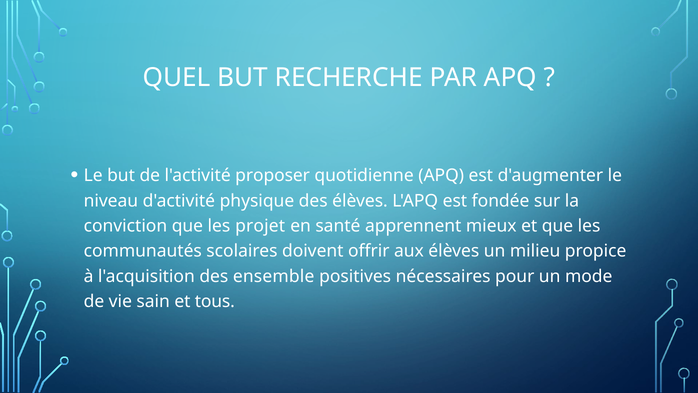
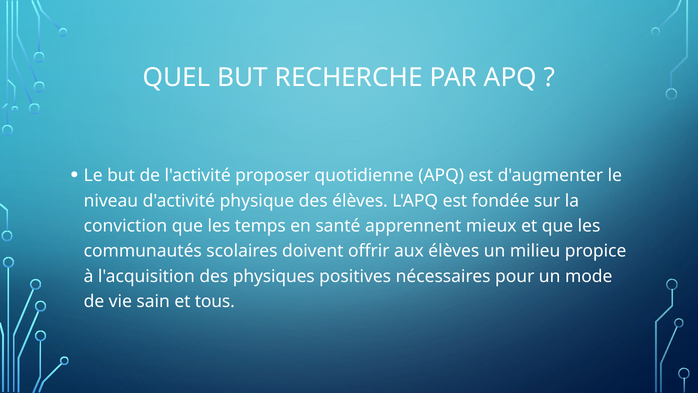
projet: projet -> temps
ensemble: ensemble -> physiques
